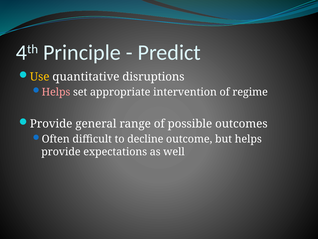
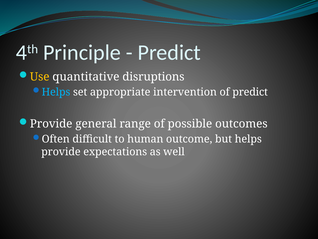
Helps at (56, 92) colour: pink -> light blue
of regime: regime -> predict
decline: decline -> human
